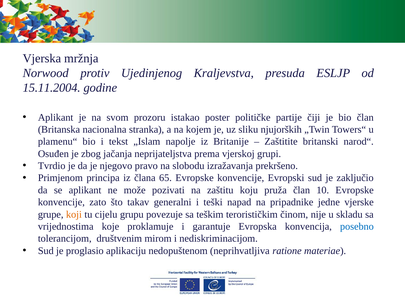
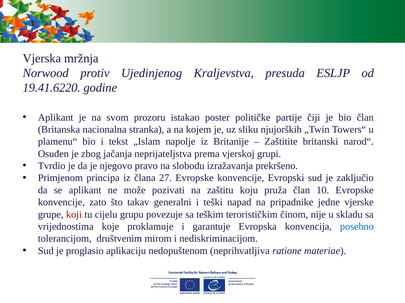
15.11.2004: 15.11.2004 -> 19.41.6220
65: 65 -> 27
koji colour: orange -> red
